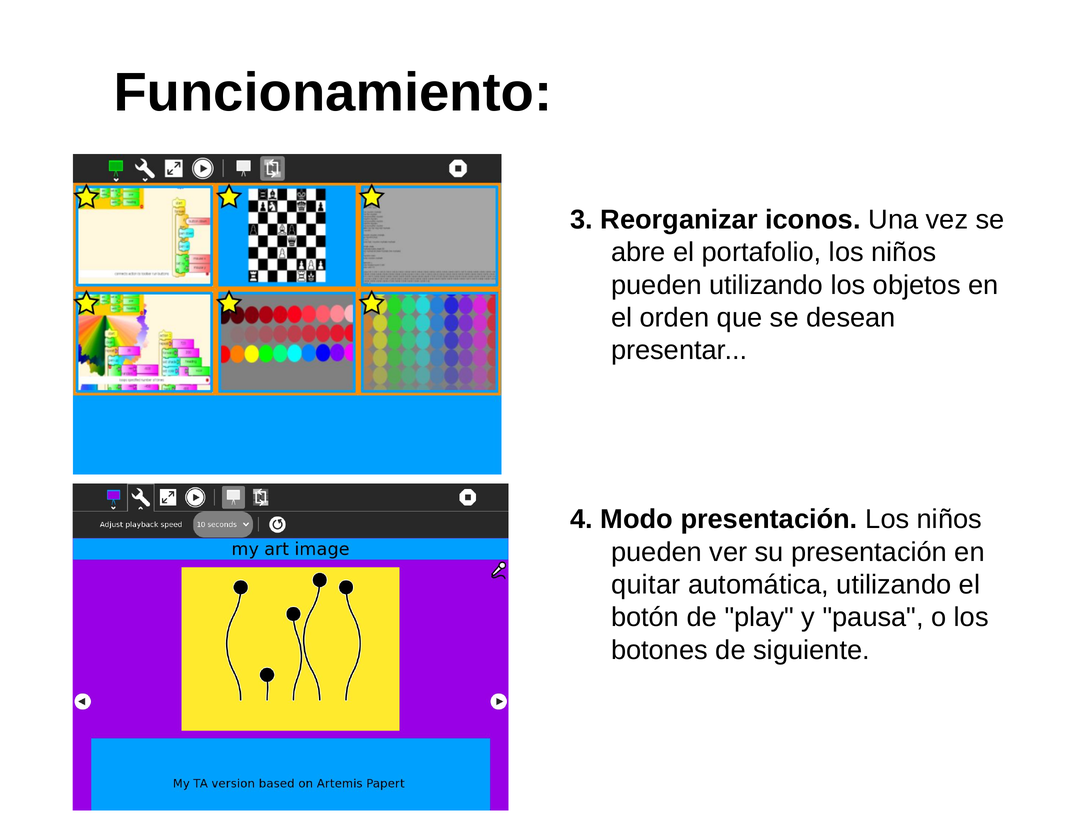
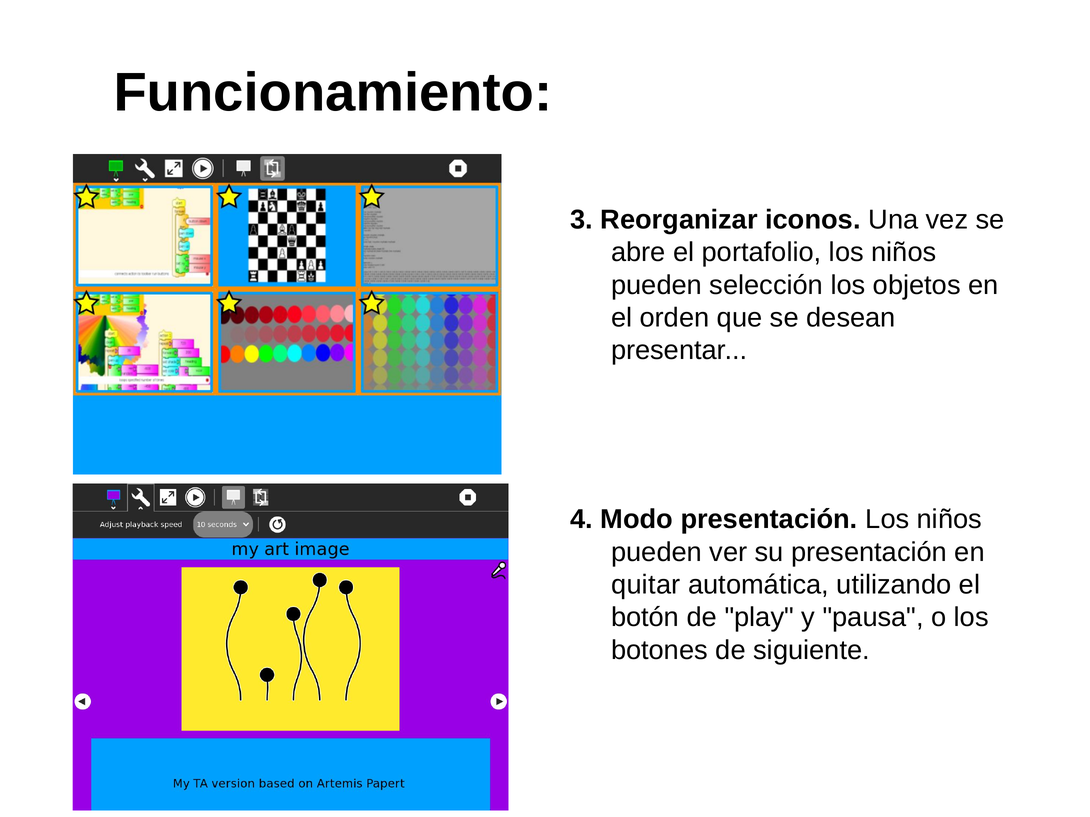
pueden utilizando: utilizando -> selección
